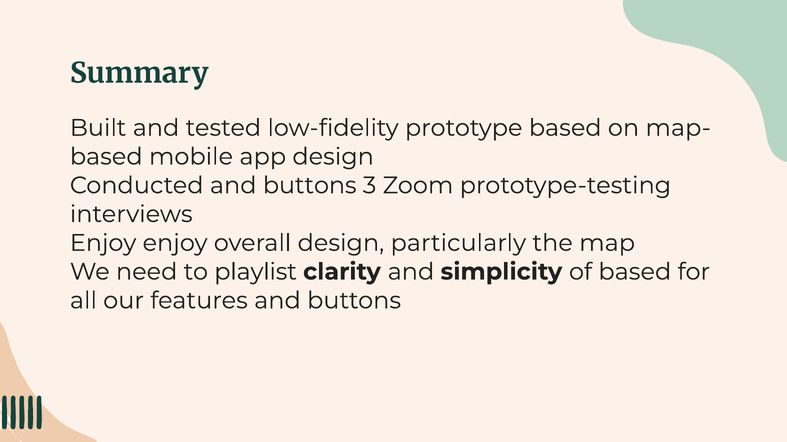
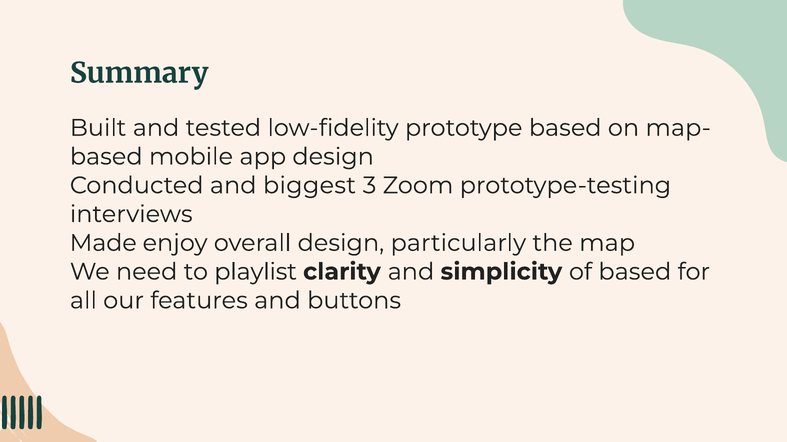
Conducted and buttons: buttons -> biggest
Enjoy at (103, 243): Enjoy -> Made
